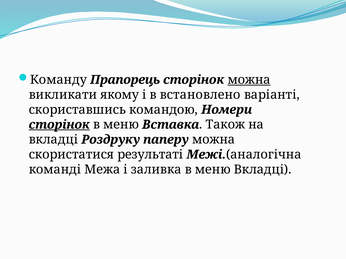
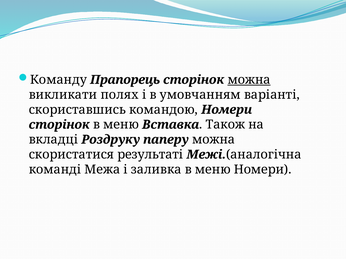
якому: якому -> полях
встановлено: встановлено -> умовчанням
сторінок at (59, 125) underline: present -> none
меню Вкладці: Вкладці -> Номери
